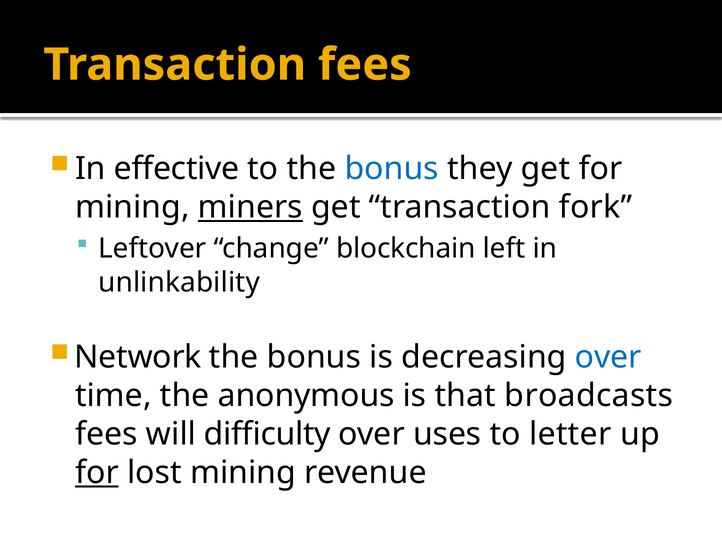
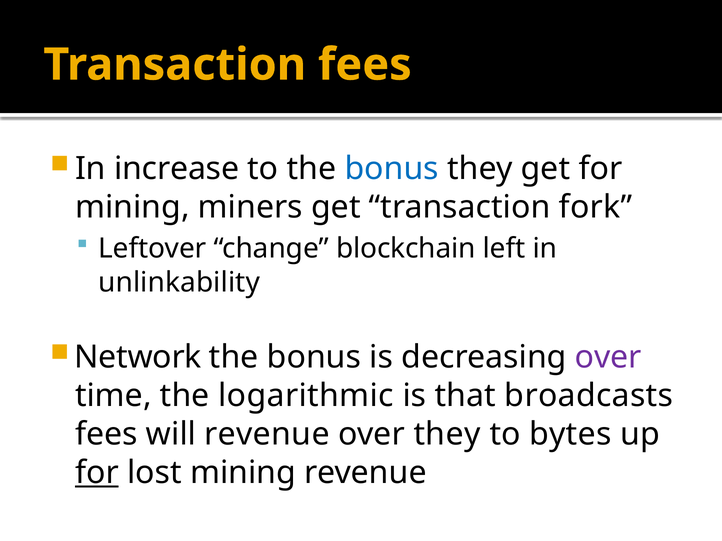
effective: effective -> increase
miners underline: present -> none
over at (608, 357) colour: blue -> purple
anonymous: anonymous -> logarithmic
will difficulty: difficulty -> revenue
over uses: uses -> they
letter: letter -> bytes
